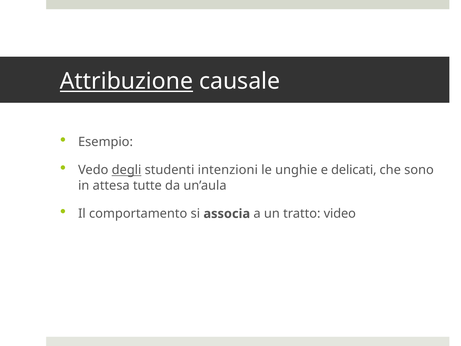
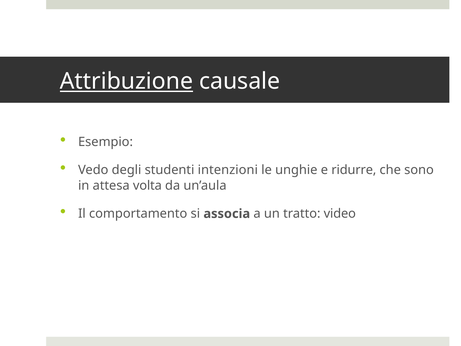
degli underline: present -> none
delicati: delicati -> ridurre
tutte: tutte -> volta
